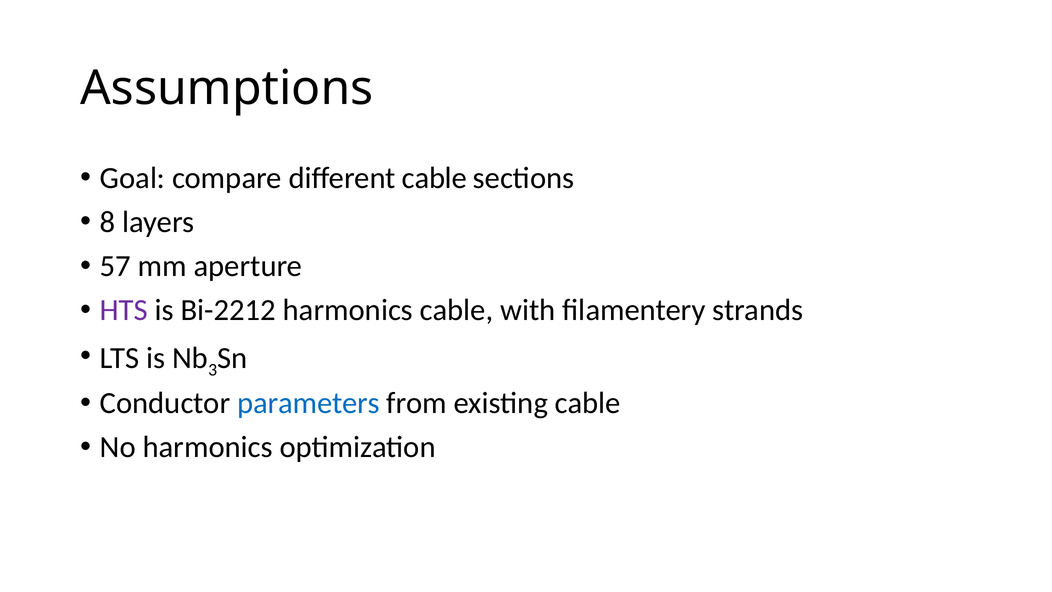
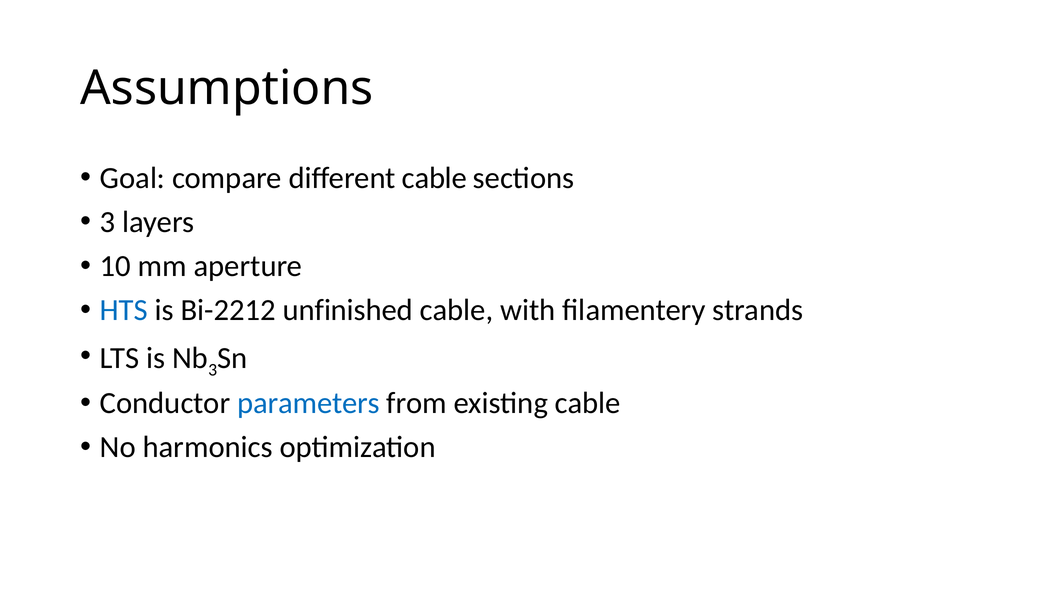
8 at (108, 222): 8 -> 3
57: 57 -> 10
HTS colour: purple -> blue
Bi-2212 harmonics: harmonics -> unfinished
